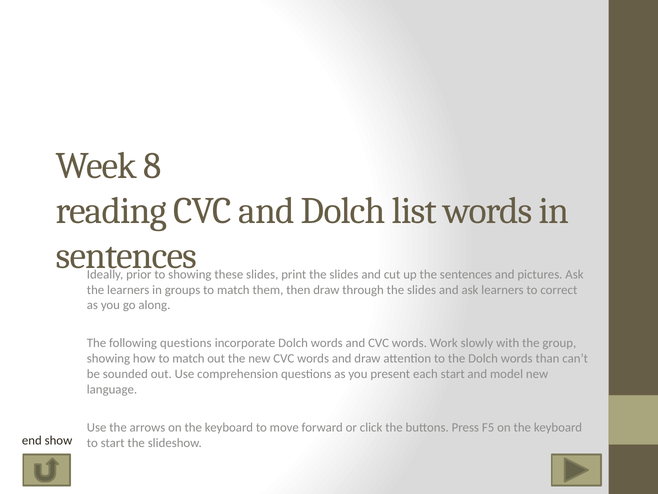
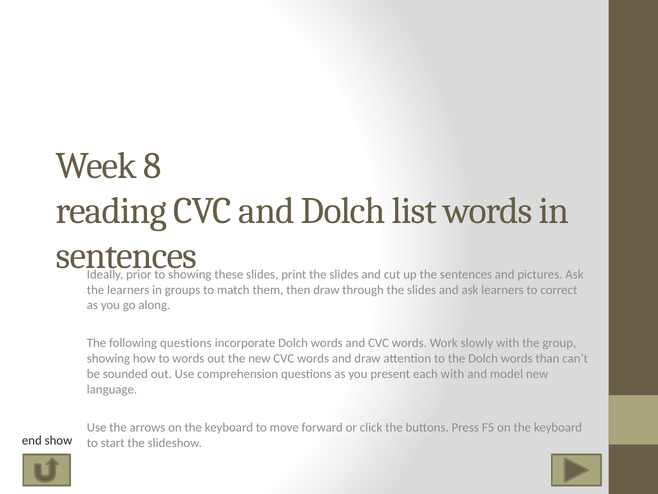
how to match: match -> words
each start: start -> with
